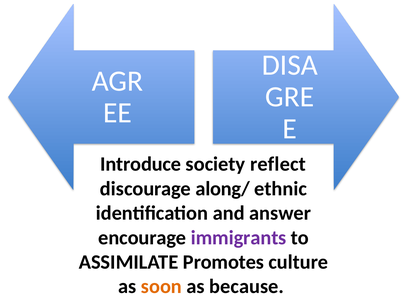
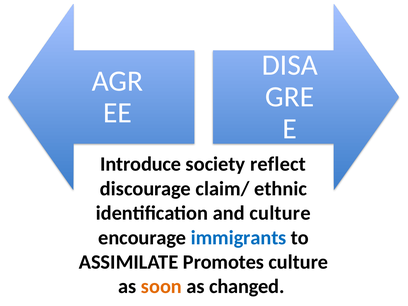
along/: along/ -> claim/
and answer: answer -> culture
immigrants colour: purple -> blue
because: because -> changed
